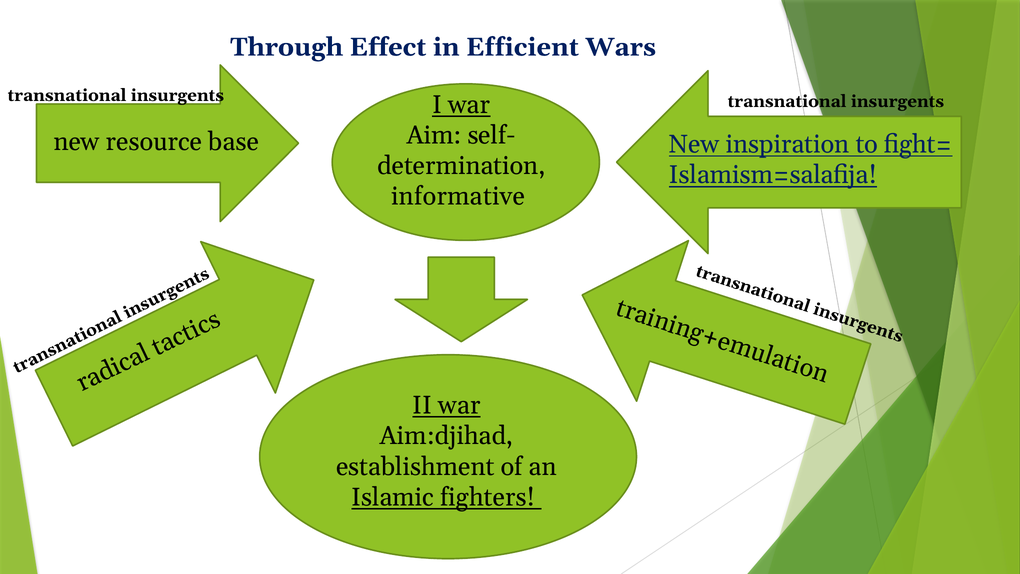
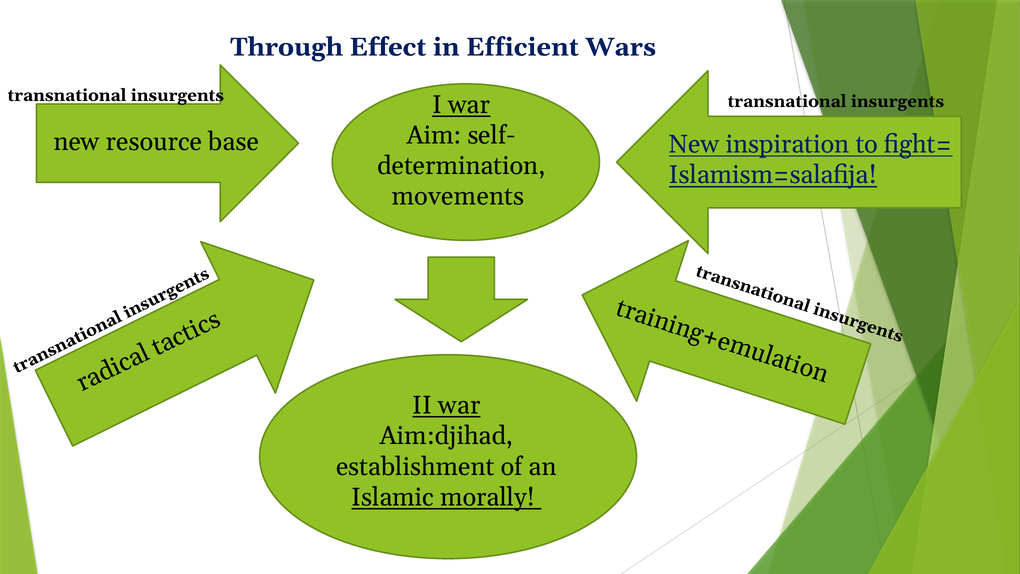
informative: informative -> movements
fighters: fighters -> morally
